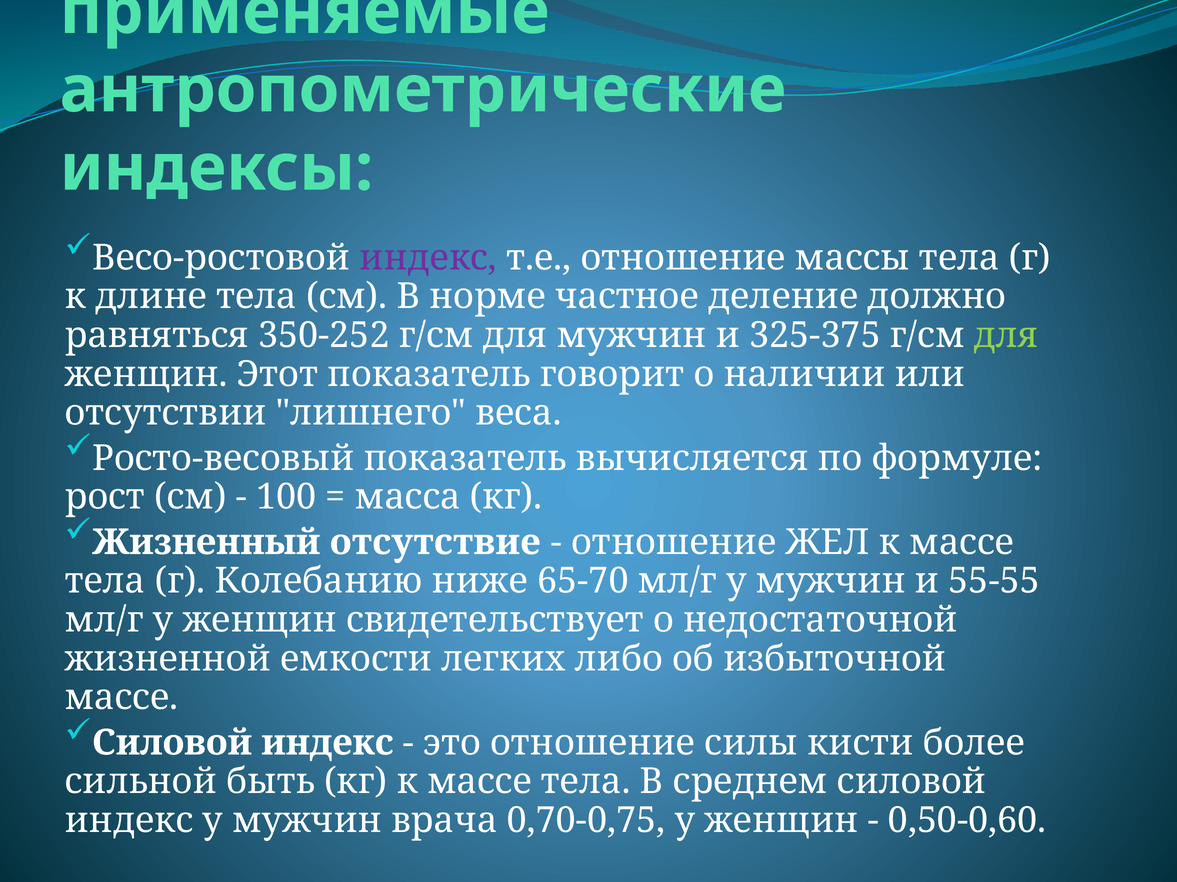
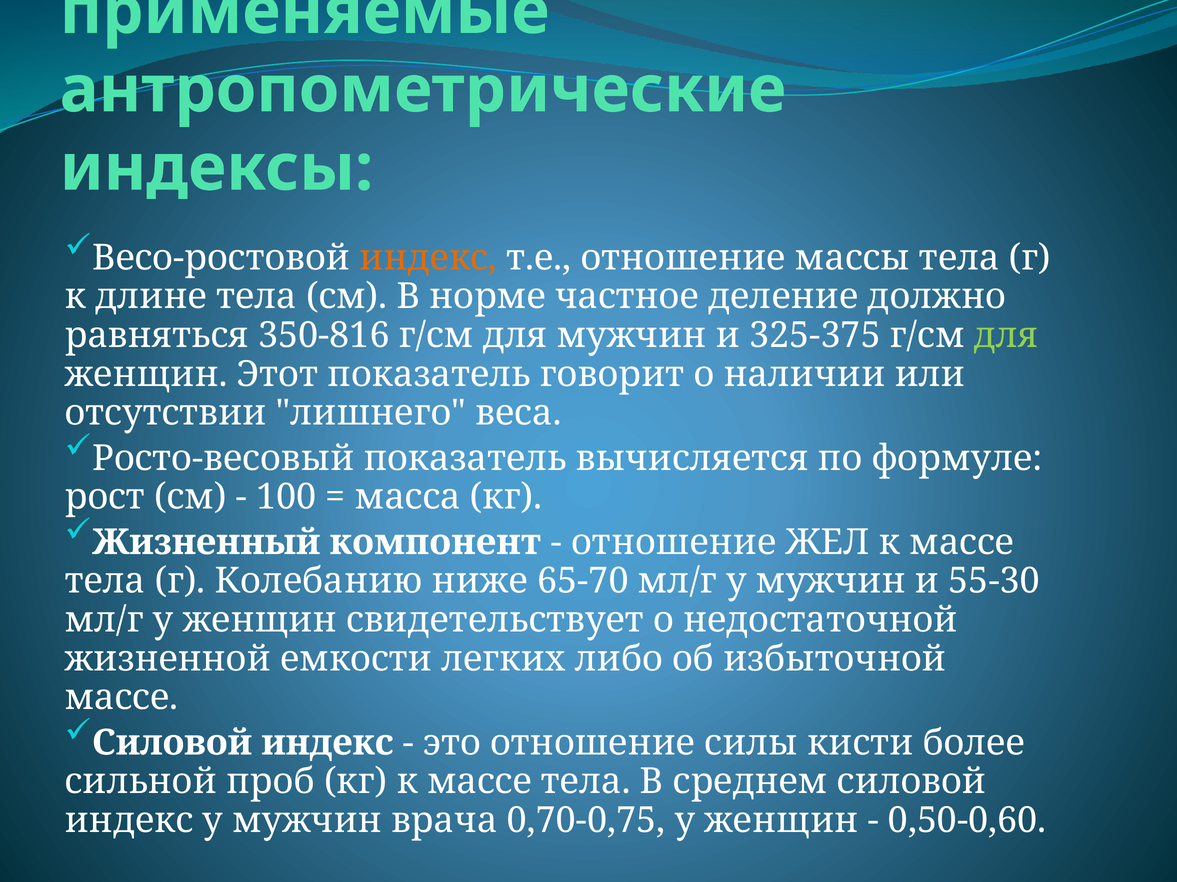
индекс at (428, 258) colour: purple -> orange
350-252: 350-252 -> 350-816
отсутствие: отсутствие -> компонент
55-55: 55-55 -> 55-30
быть: быть -> проб
